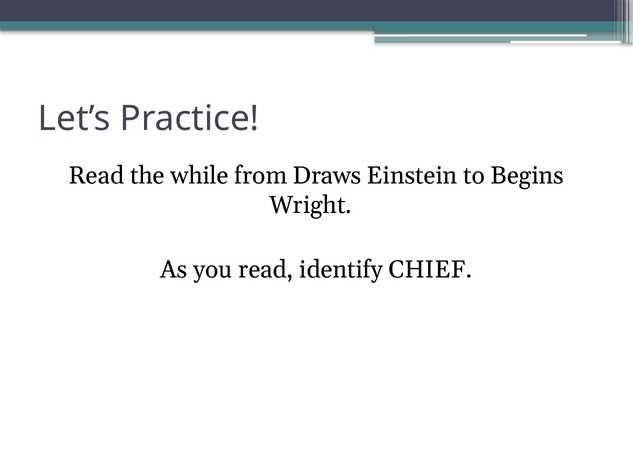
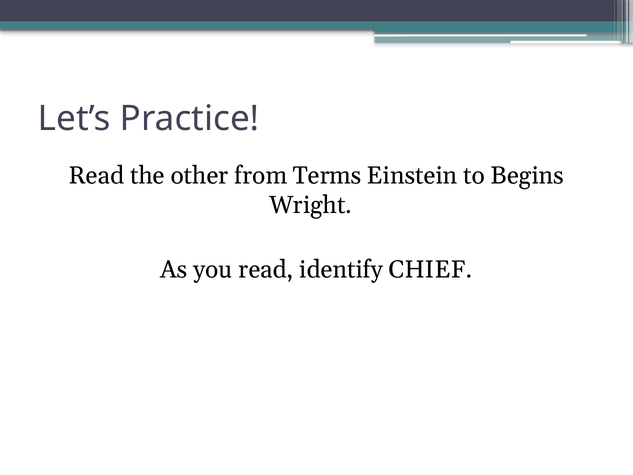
while: while -> other
Draws: Draws -> Terms
